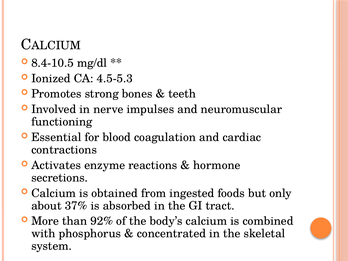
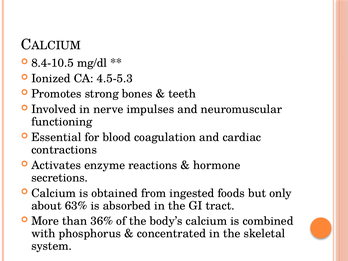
37%: 37% -> 63%
92%: 92% -> 36%
